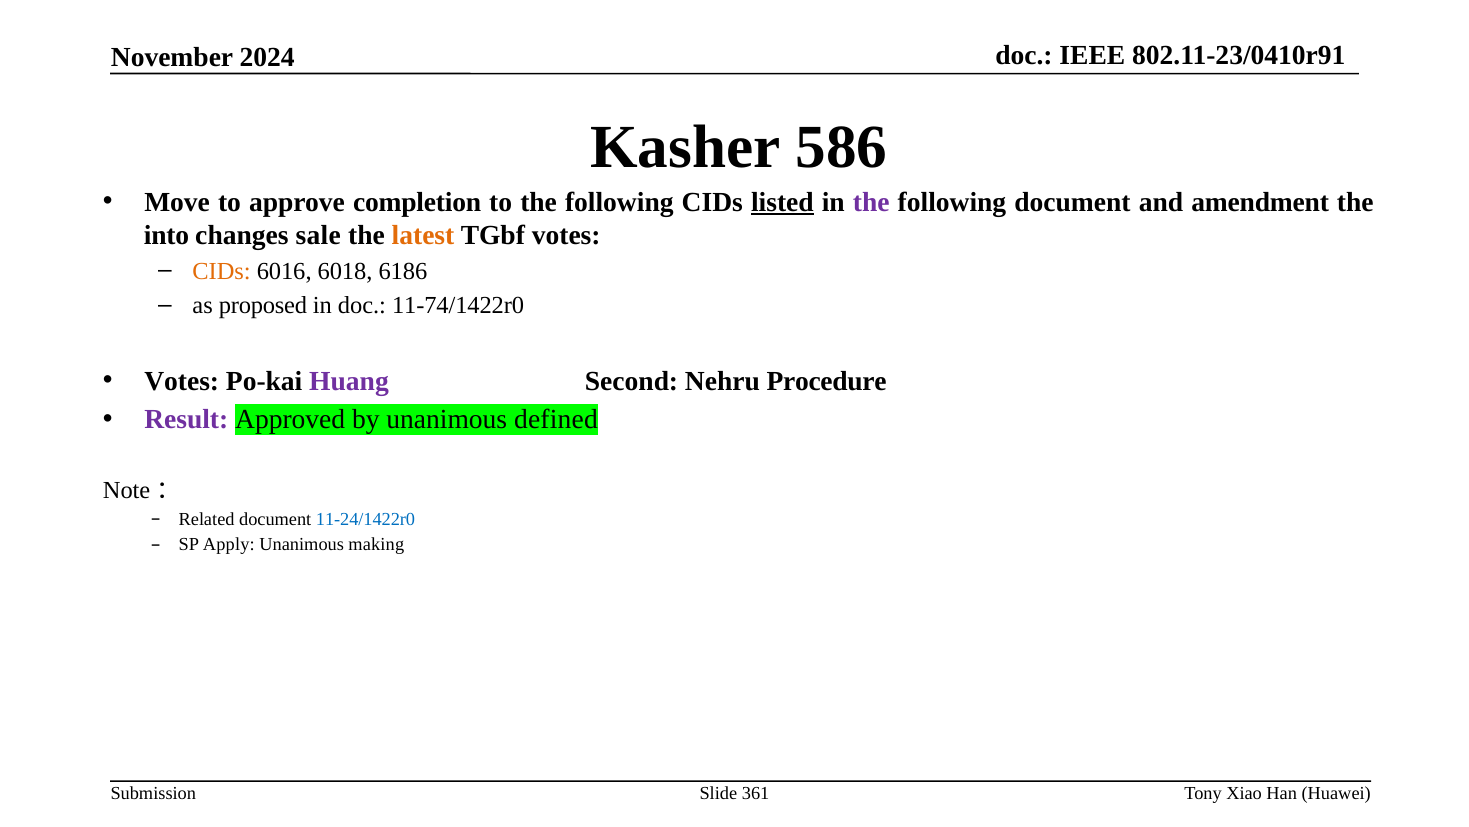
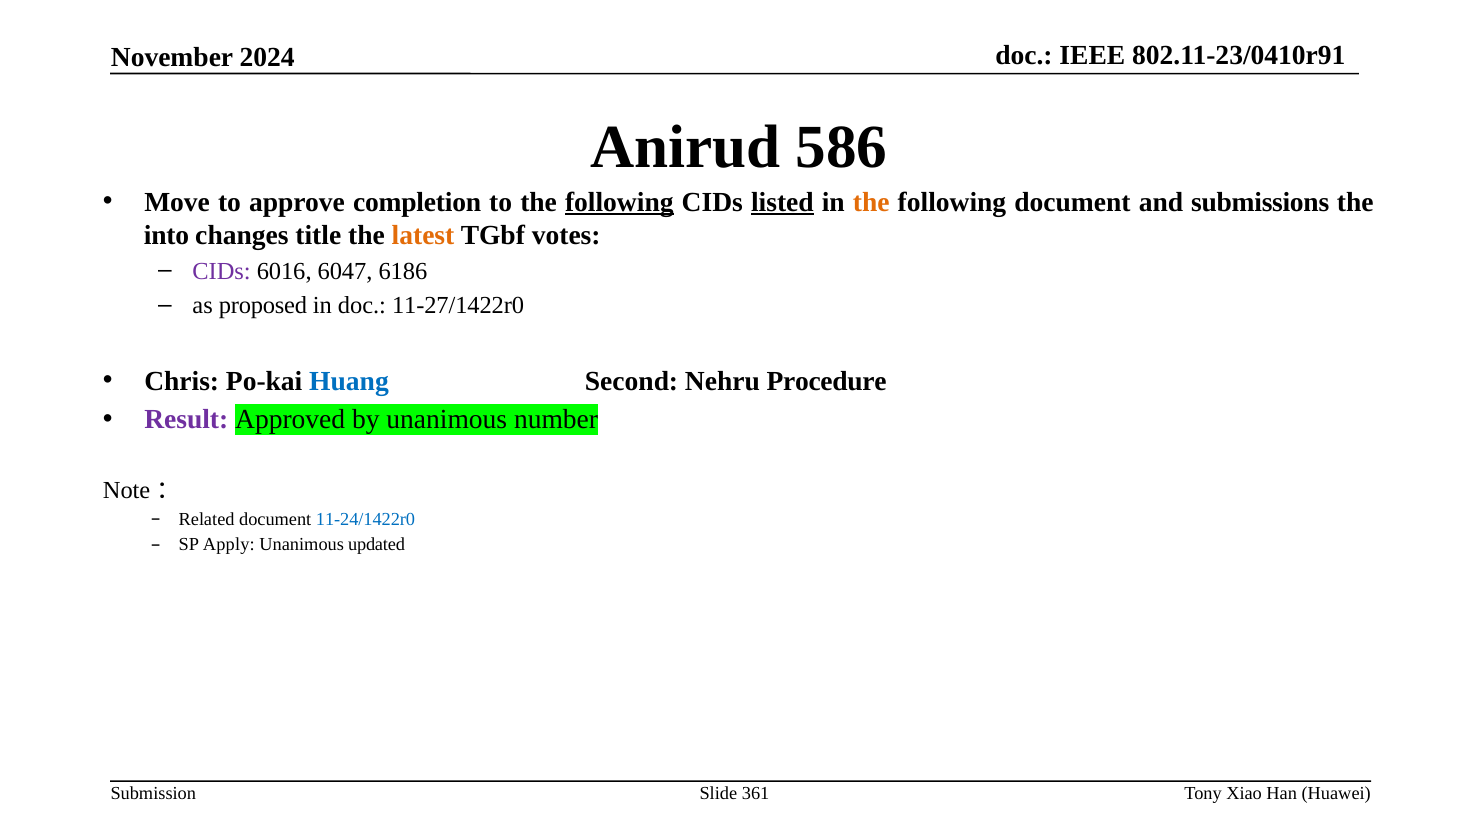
Kasher: Kasher -> Anirud
following at (619, 202) underline: none -> present
the at (871, 202) colour: purple -> orange
amendment: amendment -> submissions
sale: sale -> title
CIDs at (222, 271) colour: orange -> purple
6018: 6018 -> 6047
11-74/1422r0: 11-74/1422r0 -> 11-27/1422r0
Votes at (182, 381): Votes -> Chris
Huang colour: purple -> blue
defined: defined -> number
making: making -> updated
